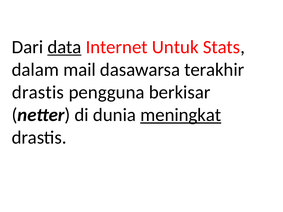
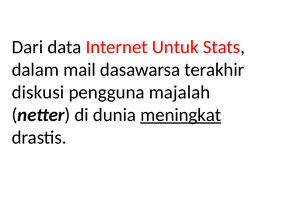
data underline: present -> none
drastis at (38, 92): drastis -> diskusi
berkisar: berkisar -> majalah
